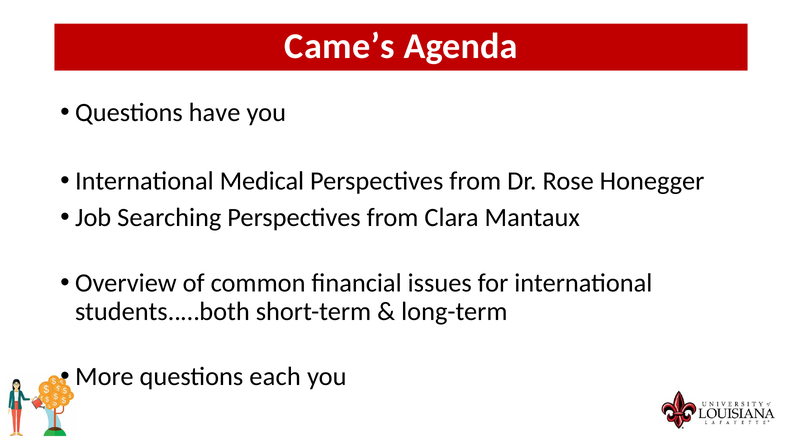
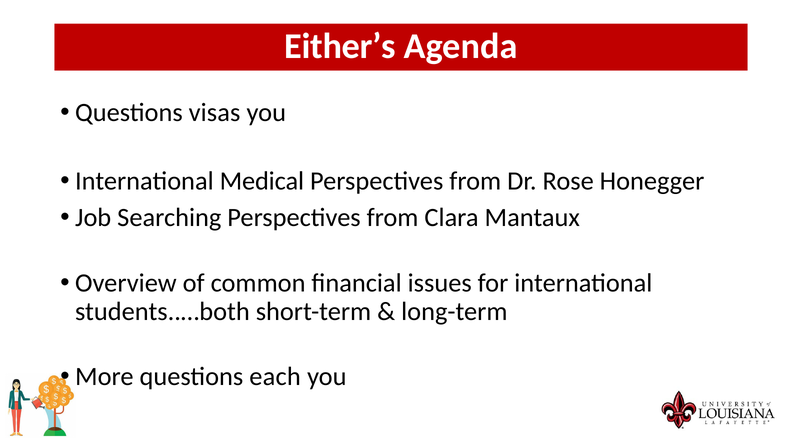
Came’s: Came’s -> Either’s
have: have -> visas
